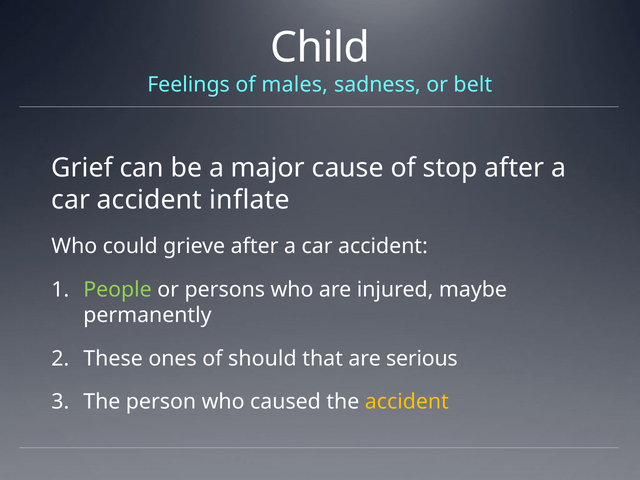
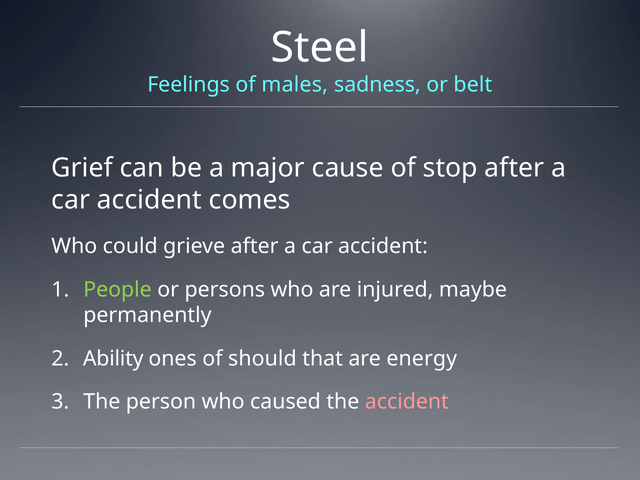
Child: Child -> Steel
inflate: inflate -> comes
These: These -> Ability
serious: serious -> energy
accident at (407, 402) colour: yellow -> pink
